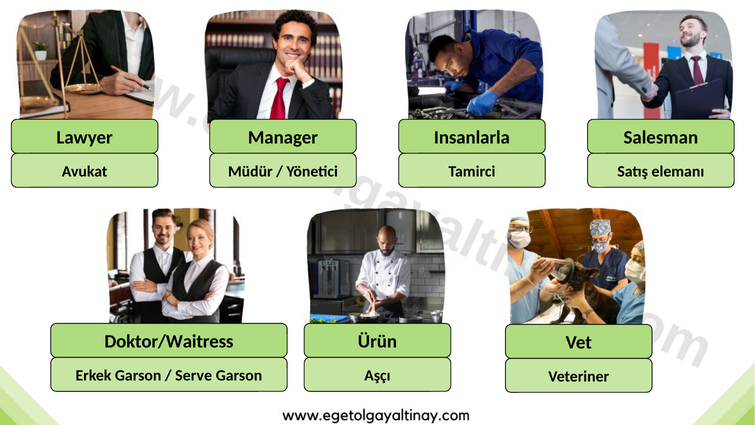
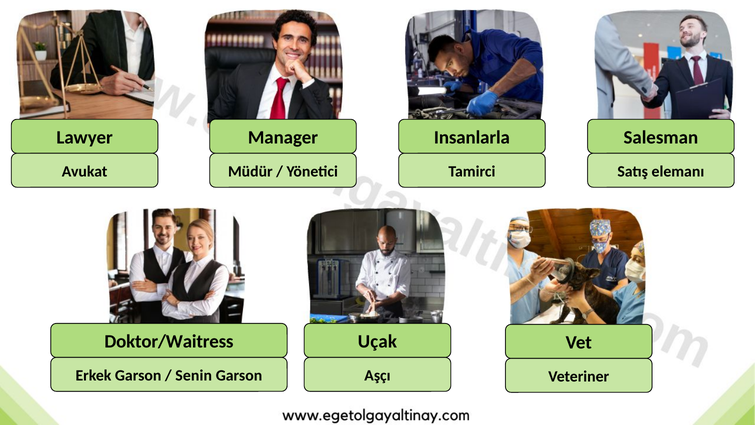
Ürün: Ürün -> Uçak
Serve: Serve -> Senin
